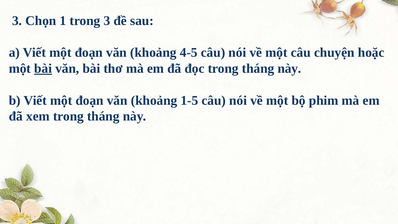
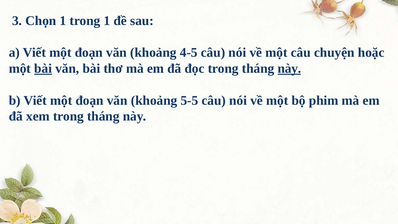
trong 3: 3 -> 1
này at (289, 68) underline: none -> present
1-5: 1-5 -> 5-5
